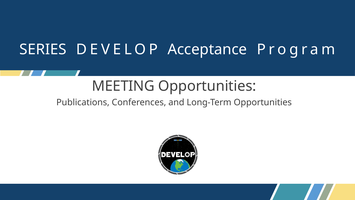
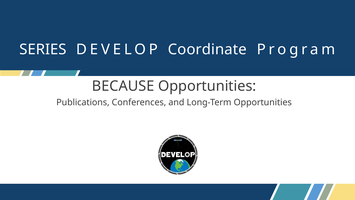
Acceptance: Acceptance -> Coordinate
MEETING: MEETING -> BECAUSE
